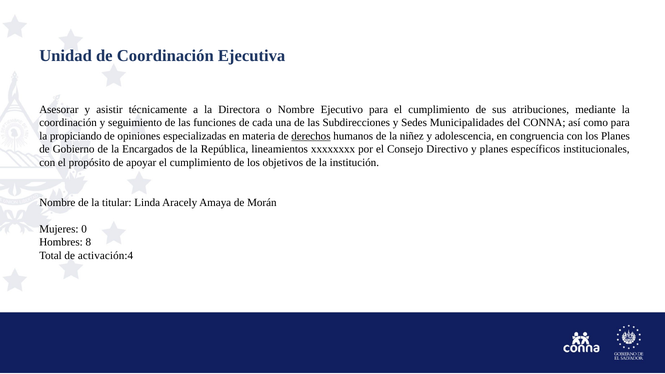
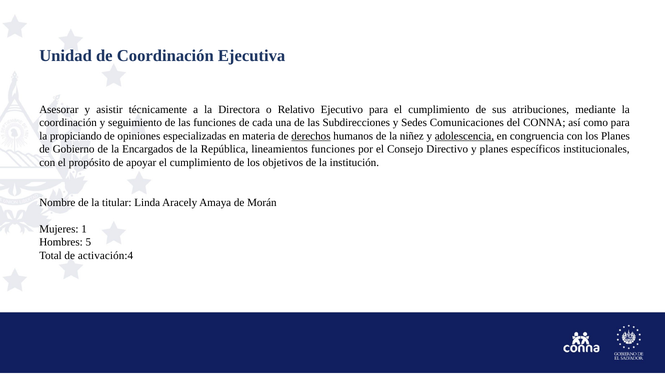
o Nombre: Nombre -> Relativo
Municipalidades: Municipalidades -> Comunicaciones
adolescencia underline: none -> present
lineamientos xxxxxxxx: xxxxxxxx -> funciones
0: 0 -> 1
8: 8 -> 5
